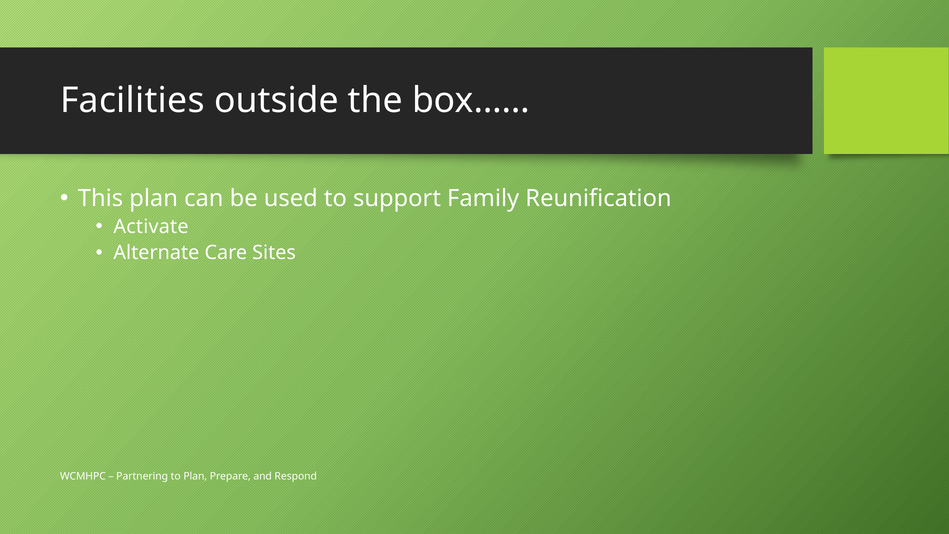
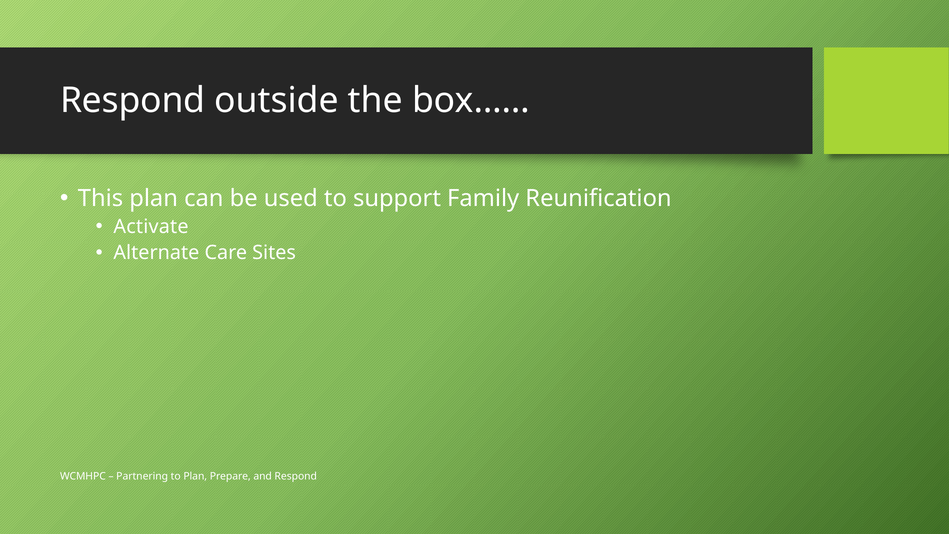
Facilities at (132, 100): Facilities -> Respond
